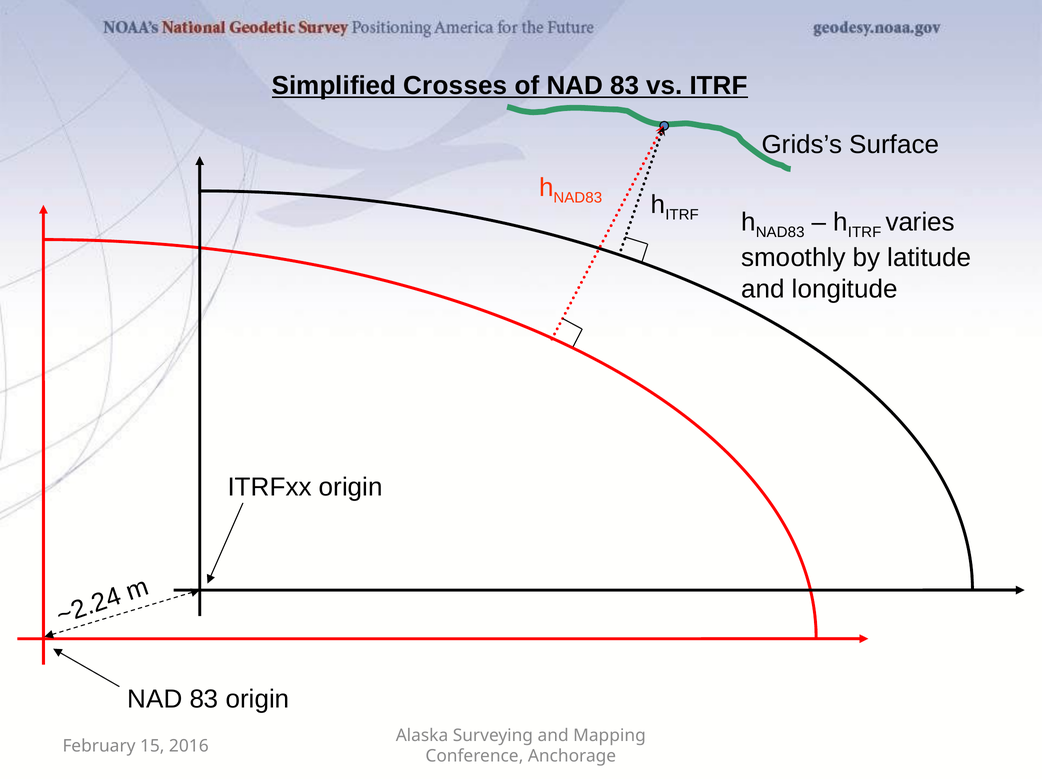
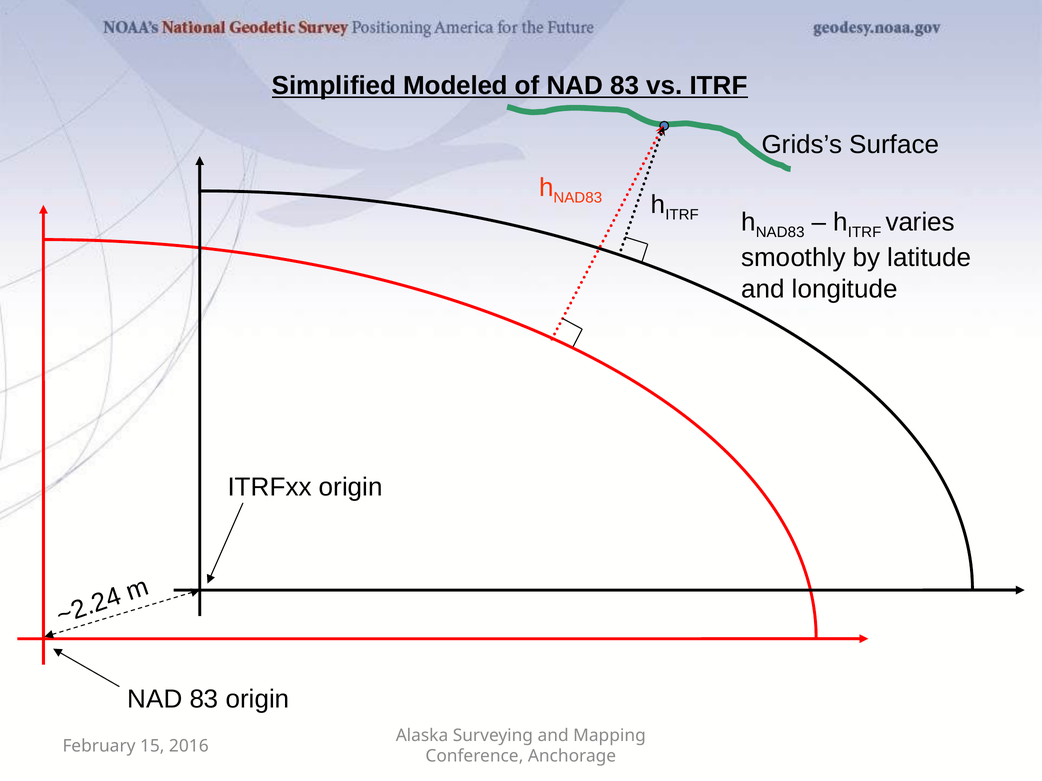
Crosses: Crosses -> Modeled
